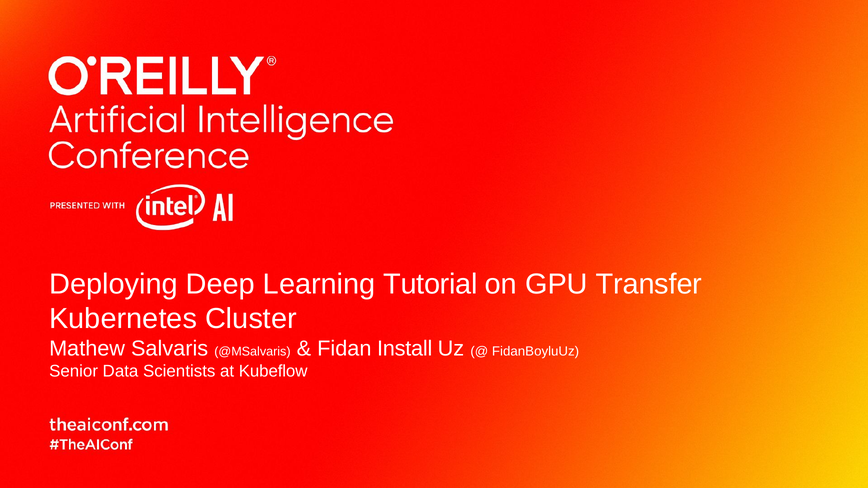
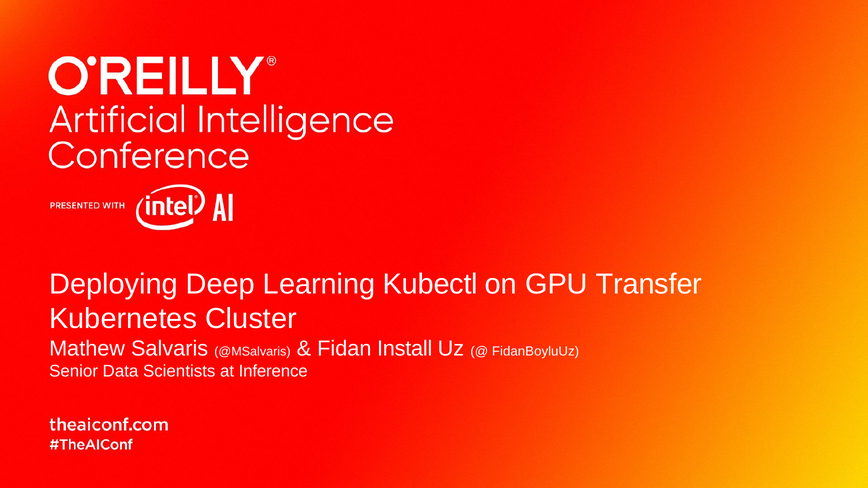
Tutorial: Tutorial -> Kubectl
Kubeflow: Kubeflow -> Inference
